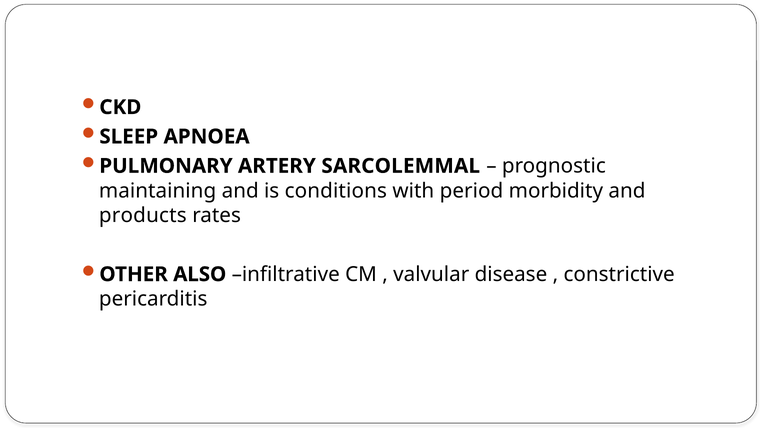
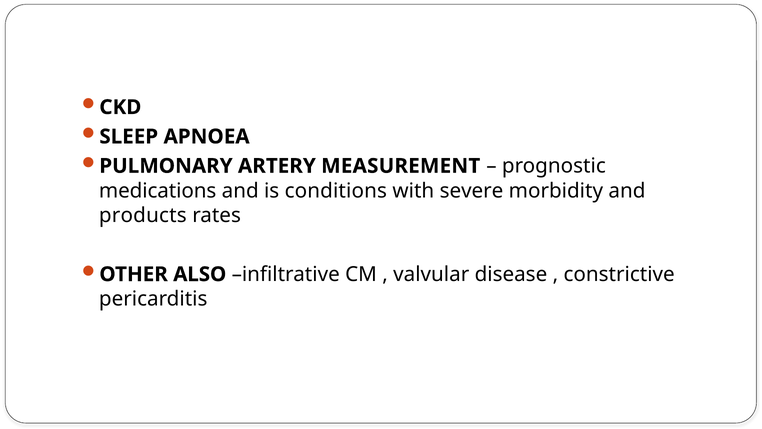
SARCOLEMMAL: SARCOLEMMAL -> MEASUREMENT
maintaining: maintaining -> medications
period: period -> severe
